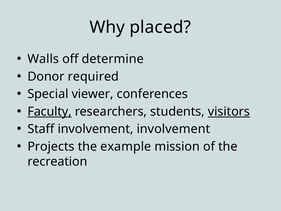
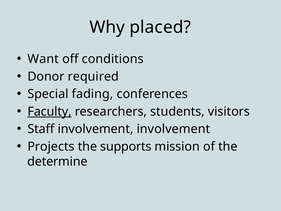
Walls: Walls -> Want
determine: determine -> conditions
viewer: viewer -> fading
visitors underline: present -> none
example: example -> supports
recreation: recreation -> determine
